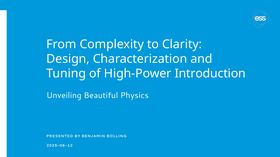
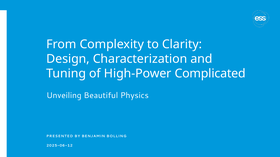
Introduction: Introduction -> Complicated
